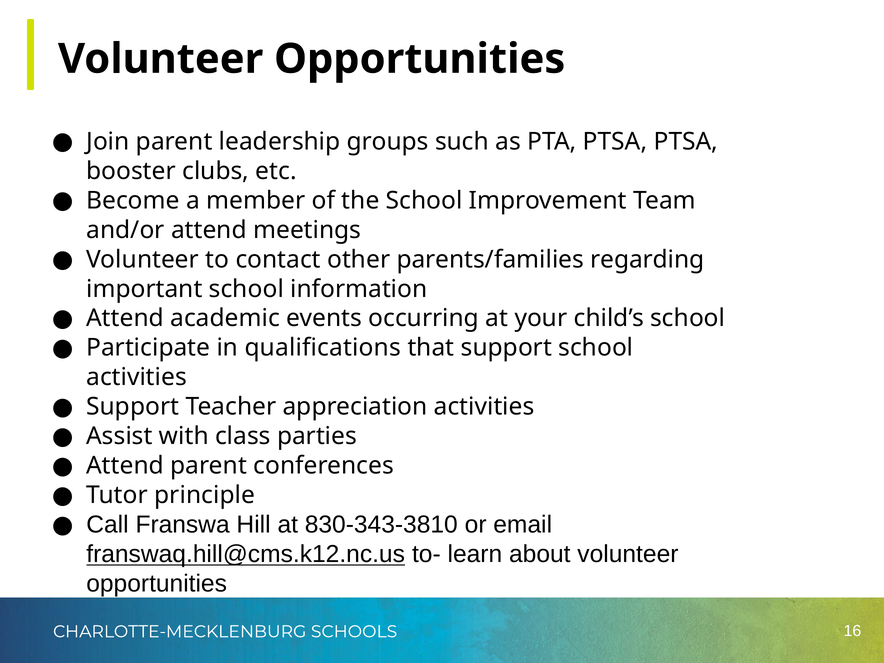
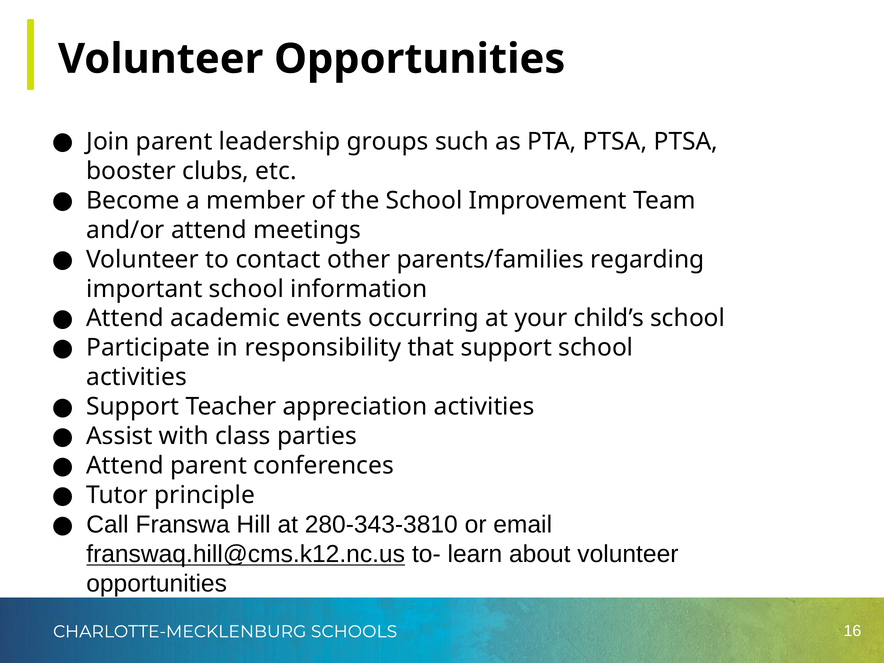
qualifications: qualifications -> responsibility
830-343-3810: 830-343-3810 -> 280-343-3810
